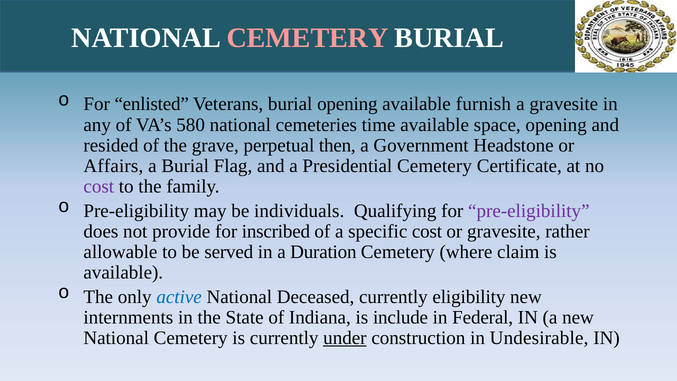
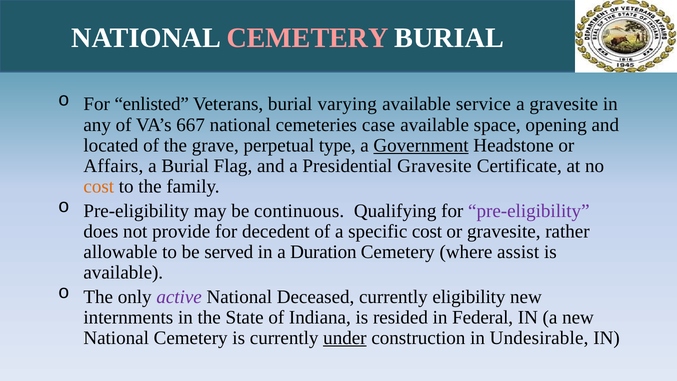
burial opening: opening -> varying
furnish: furnish -> service
580: 580 -> 667
time: time -> case
resided: resided -> located
then: then -> type
Government underline: none -> present
Presidential Cemetery: Cemetery -> Gravesite
cost at (99, 187) colour: purple -> orange
individuals: individuals -> continuous
inscribed: inscribed -> decedent
claim: claim -> assist
active colour: blue -> purple
include: include -> resided
